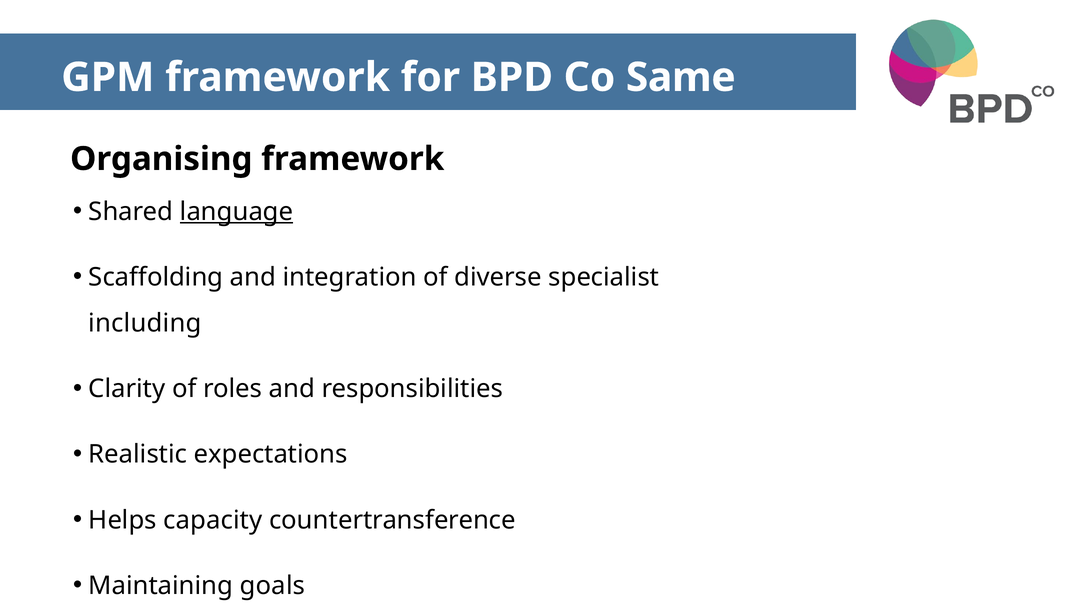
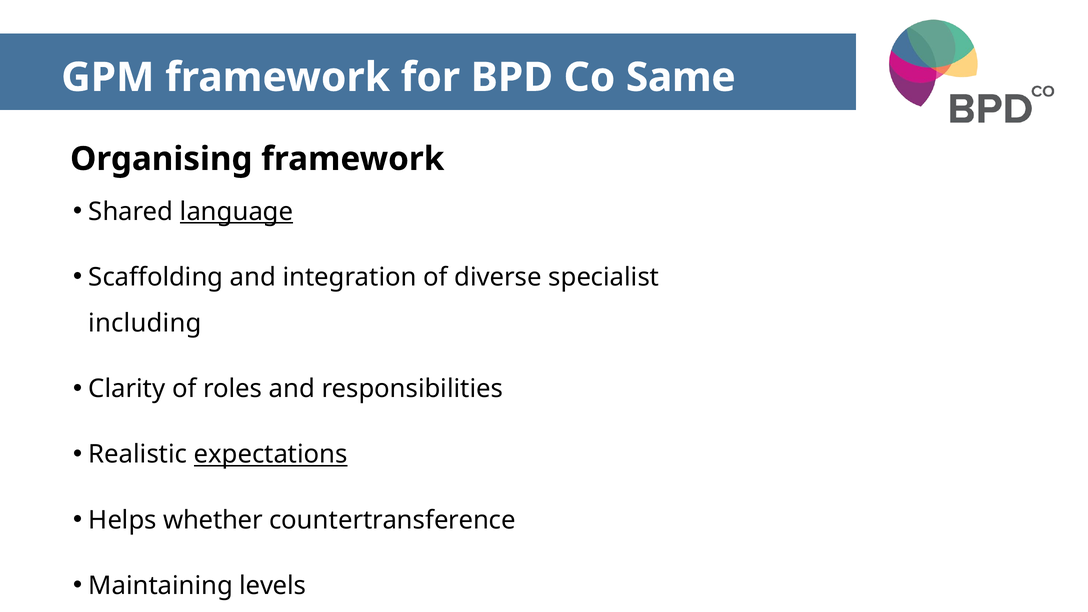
expectations underline: none -> present
capacity: capacity -> whether
goals: goals -> levels
